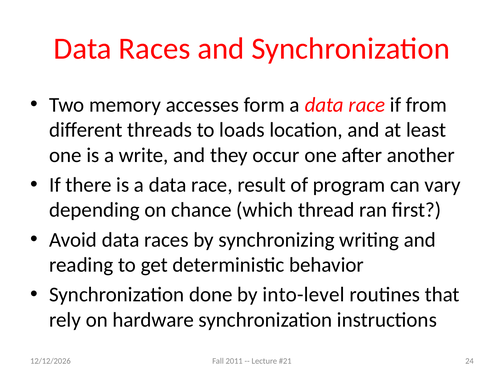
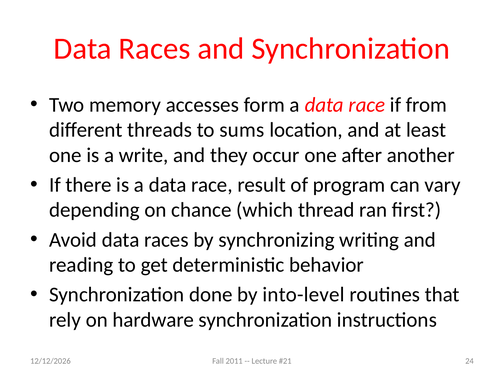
loads: loads -> sums
